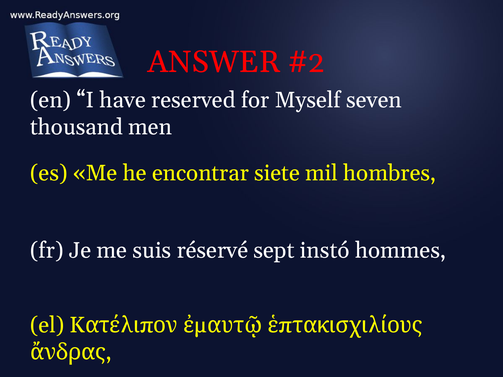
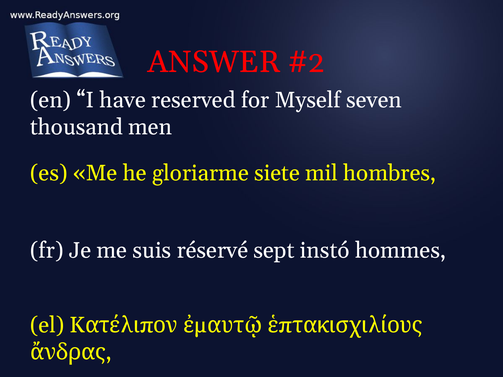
encontrar: encontrar -> gloriarme
